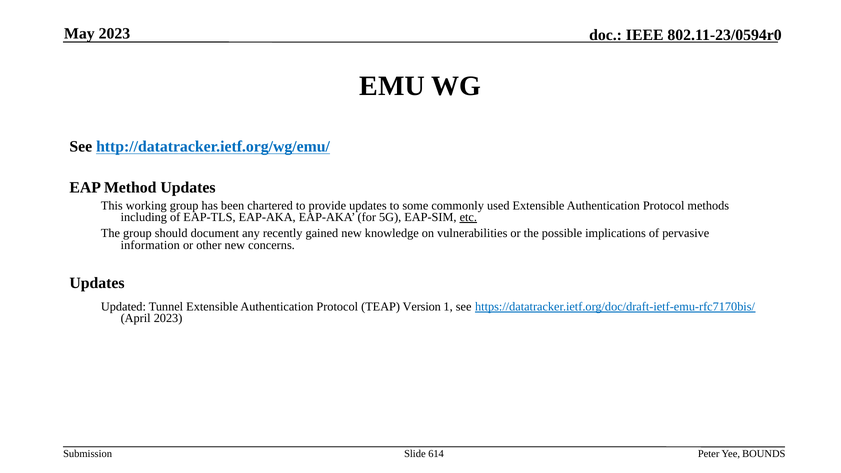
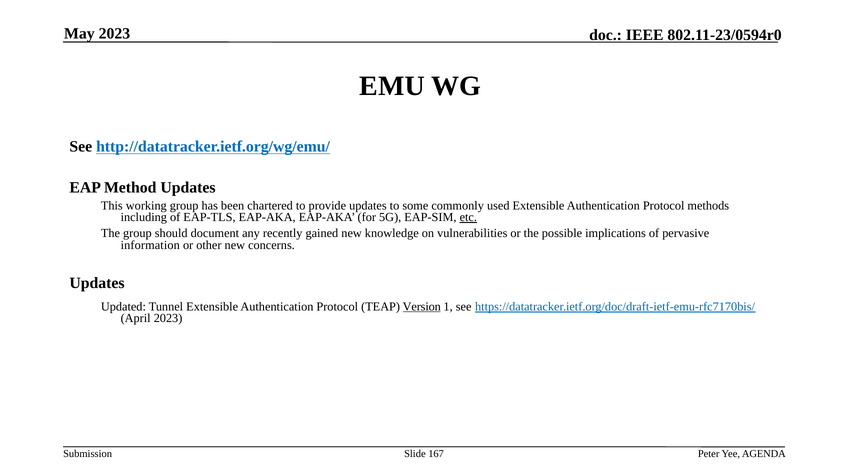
Version underline: none -> present
614: 614 -> 167
BOUNDS: BOUNDS -> AGENDA
